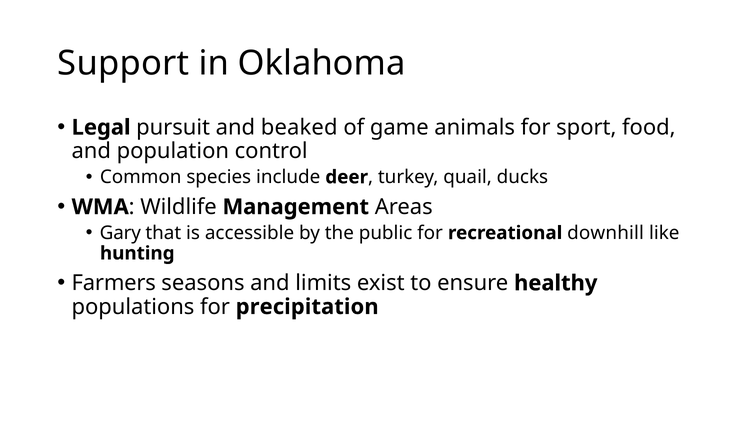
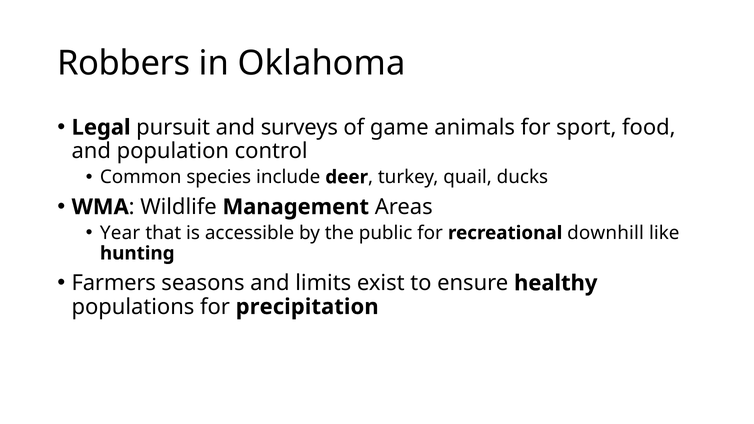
Support: Support -> Robbers
beaked: beaked -> surveys
Gary: Gary -> Year
